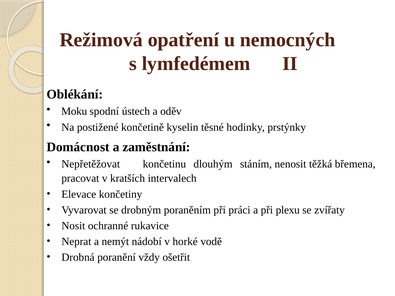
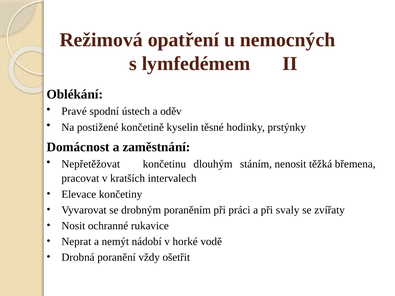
Moku: Moku -> Pravé
plexu: plexu -> svaly
